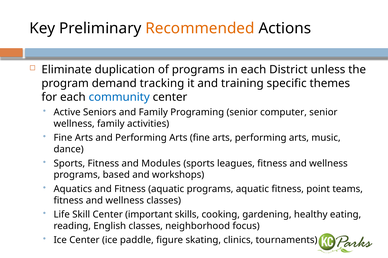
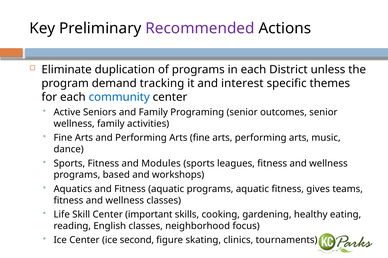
Recommended colour: orange -> purple
training: training -> interest
computer: computer -> outcomes
point: point -> gives
paddle: paddle -> second
